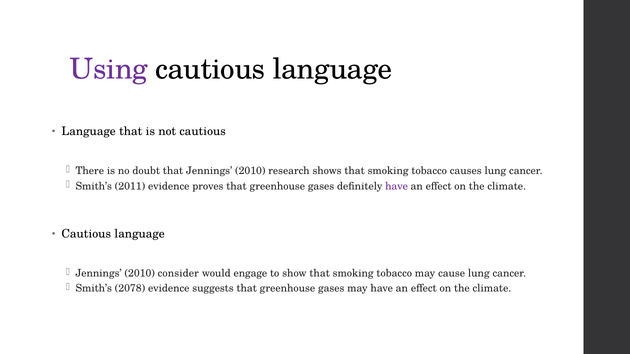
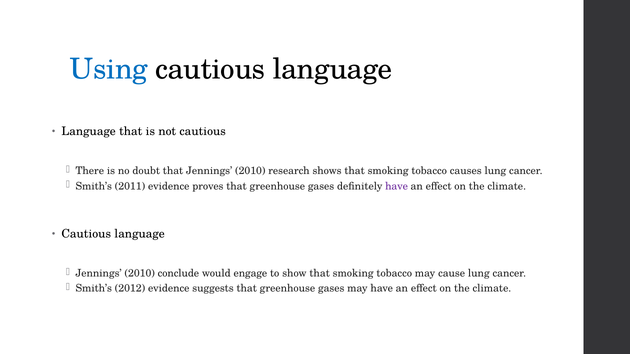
Using colour: purple -> blue
consider: consider -> conclude
2078: 2078 -> 2012
